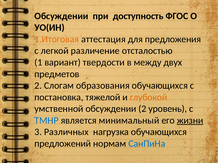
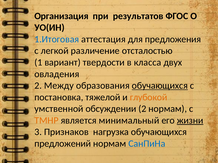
Обсуждении at (61, 16): Обсуждении -> Организация
доступность: доступность -> результатов
1.Итоговая colour: orange -> blue
между: между -> класса
предметов: предметов -> овладения
Слогам: Слогам -> Между
обучающихся at (160, 86) underline: none -> present
2 уровень: уровень -> нормам
ТМНР colour: blue -> orange
Различных: Различных -> Признаков
